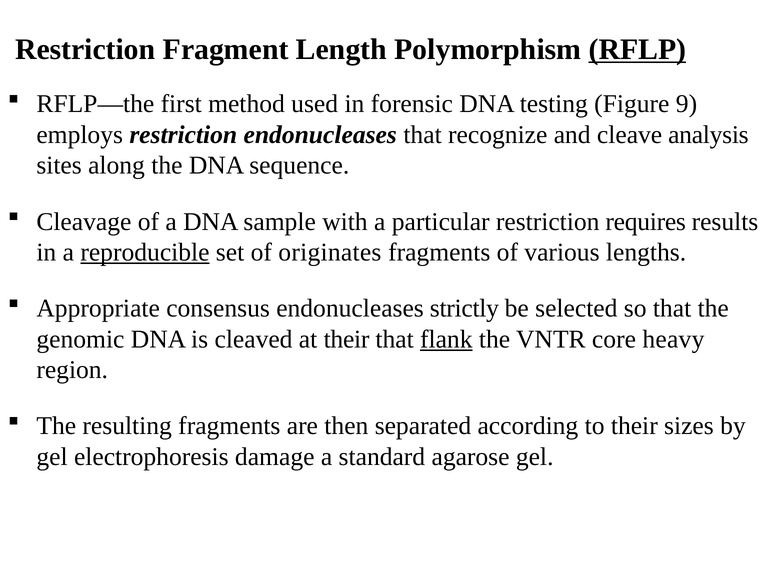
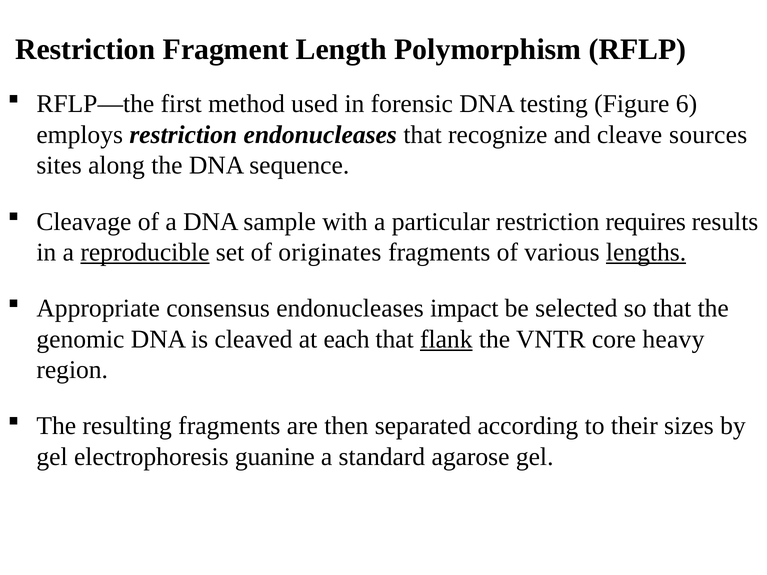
RFLP underline: present -> none
9: 9 -> 6
analysis: analysis -> sources
lengths underline: none -> present
strictly: strictly -> impact
at their: their -> each
damage: damage -> guanine
